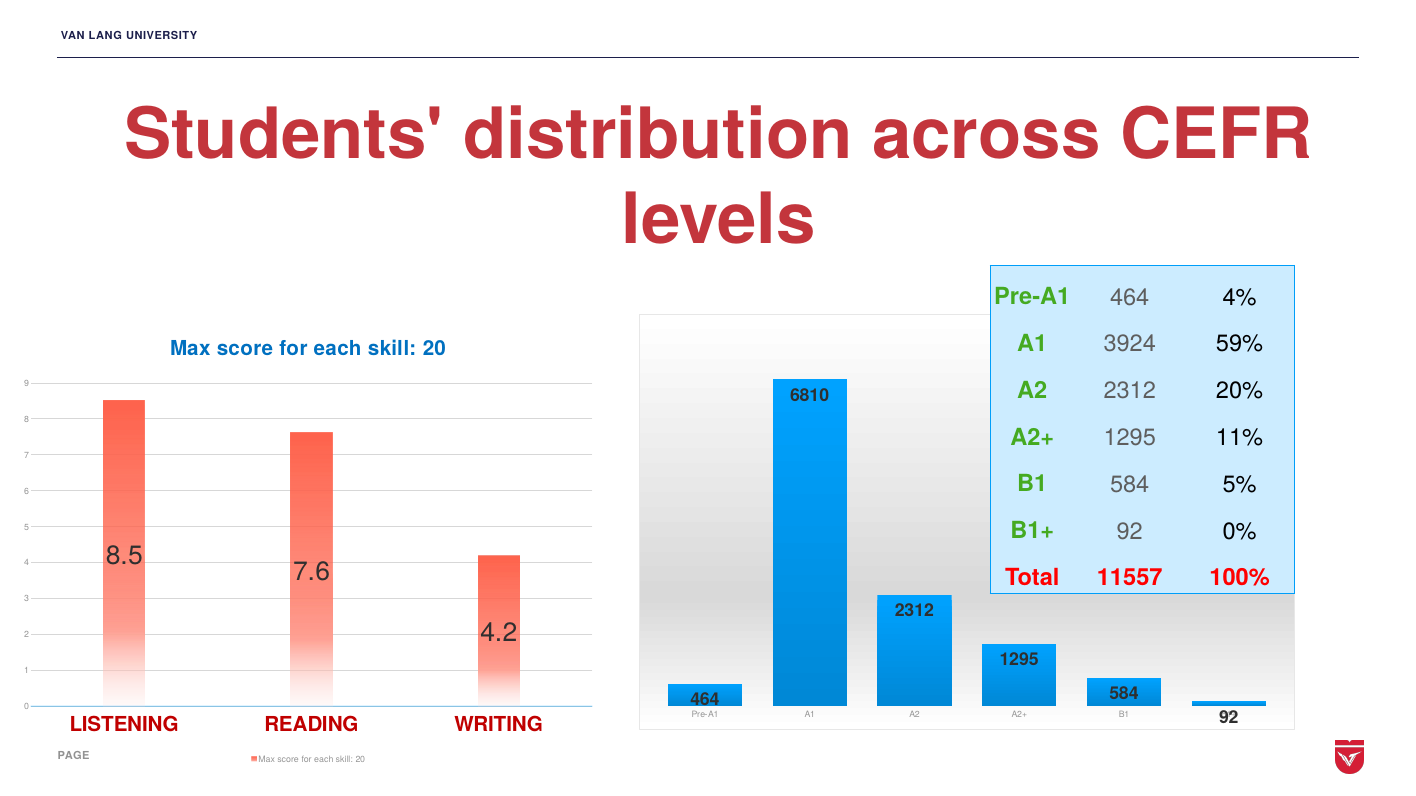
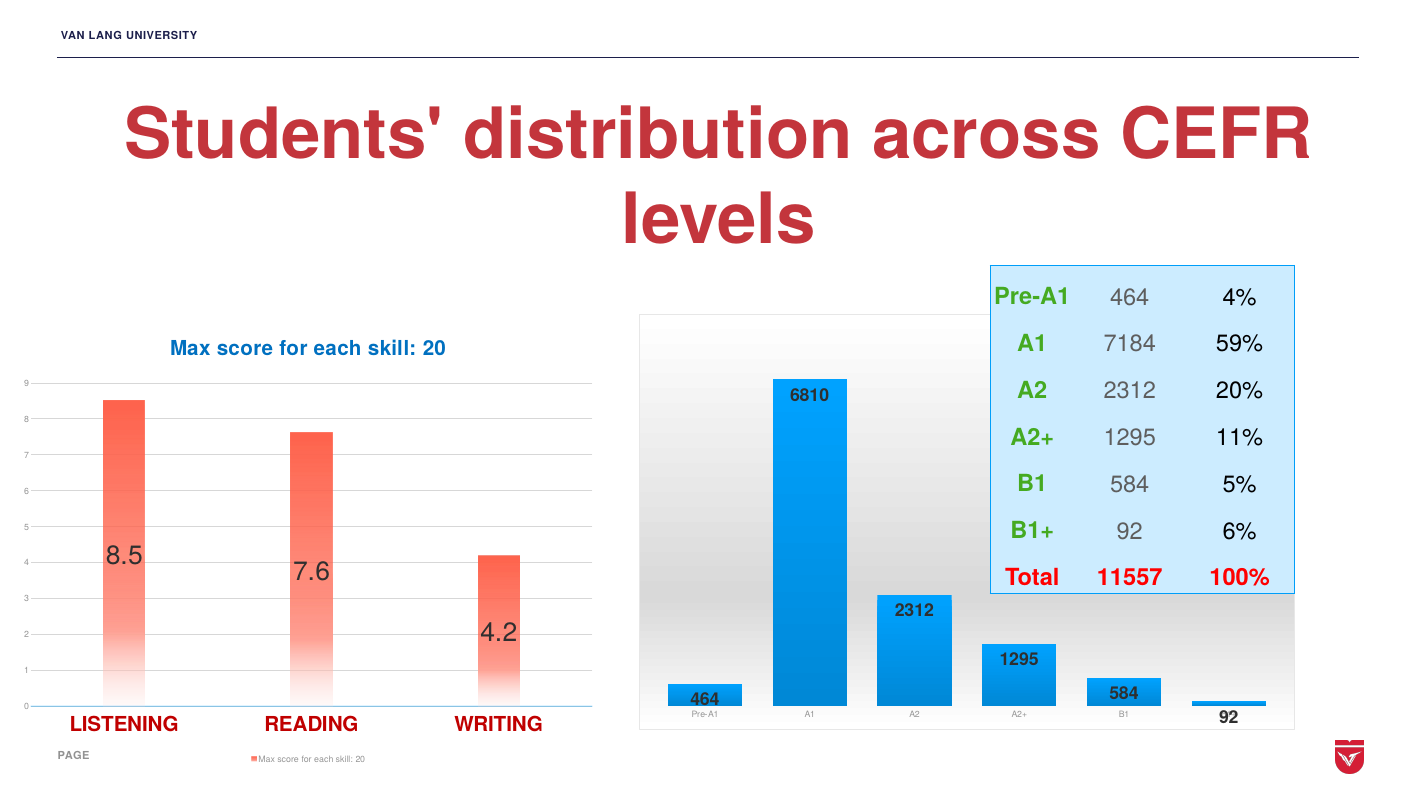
3924: 3924 -> 7184
0%: 0% -> 6%
